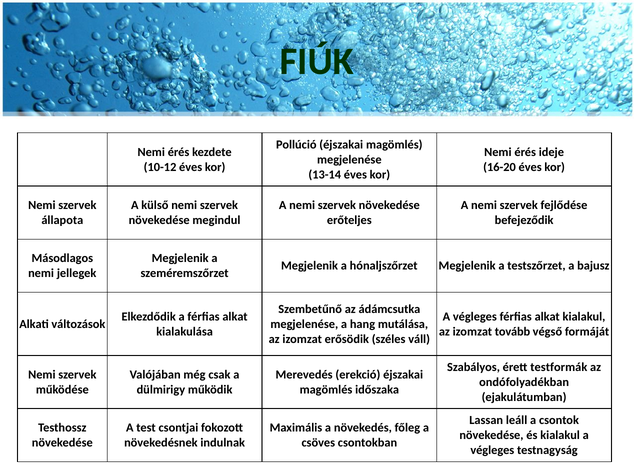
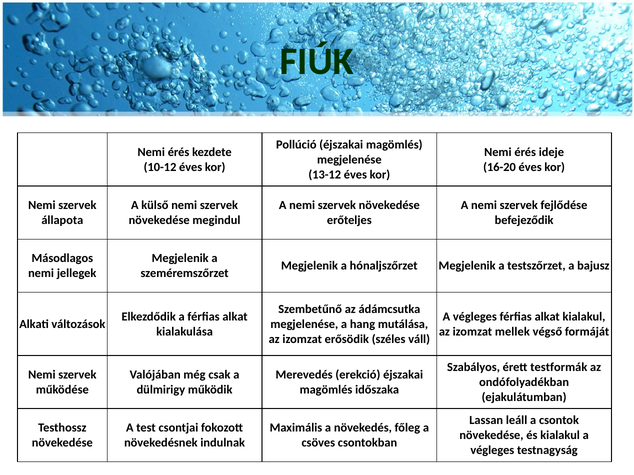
13-14: 13-14 -> 13-12
tovább: tovább -> mellek
